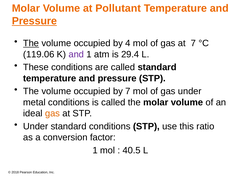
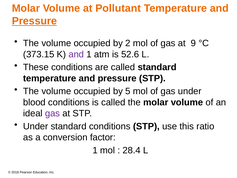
The at (31, 43) underline: present -> none
4: 4 -> 2
at 7: 7 -> 9
119.06: 119.06 -> 373.15
29.4: 29.4 -> 52.6
by 7: 7 -> 5
metal: metal -> blood
gas at (53, 113) colour: orange -> purple
40.5: 40.5 -> 28.4
